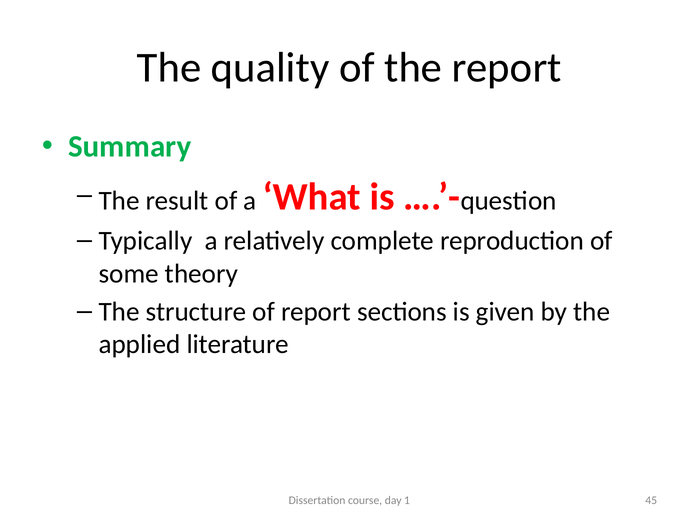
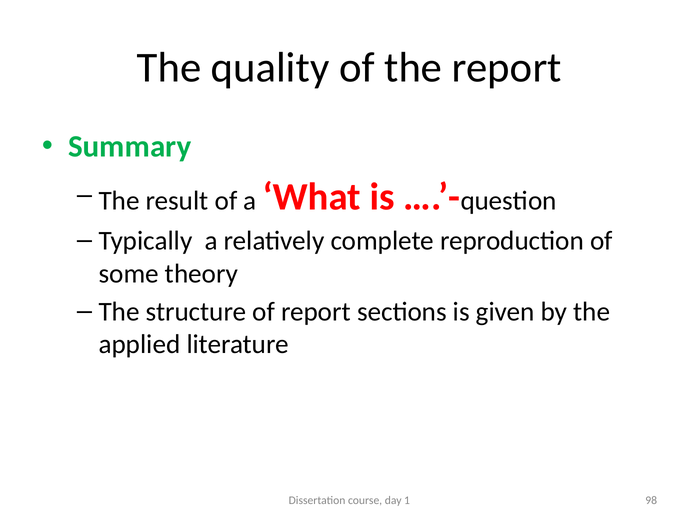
45: 45 -> 98
